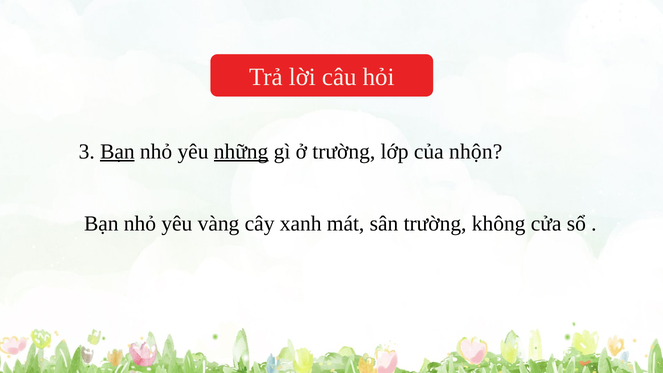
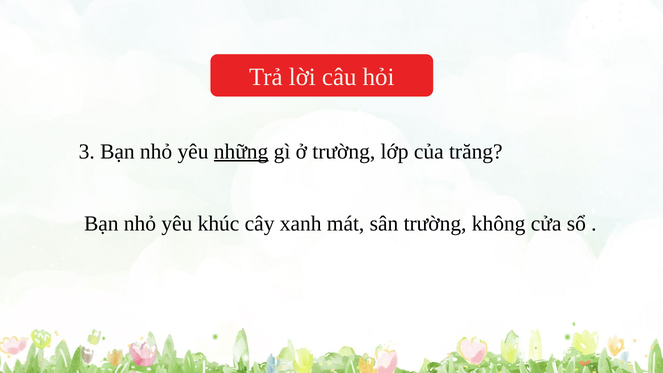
Bạn at (117, 151) underline: present -> none
nhộn: nhộn -> trăng
vàng: vàng -> khúc
